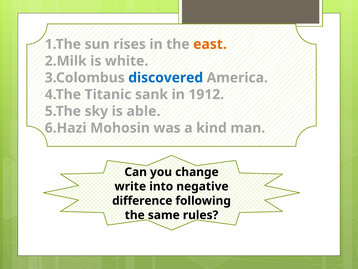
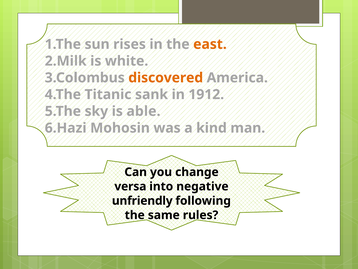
discovered colour: blue -> orange
write: write -> versa
difference: difference -> unfriendly
